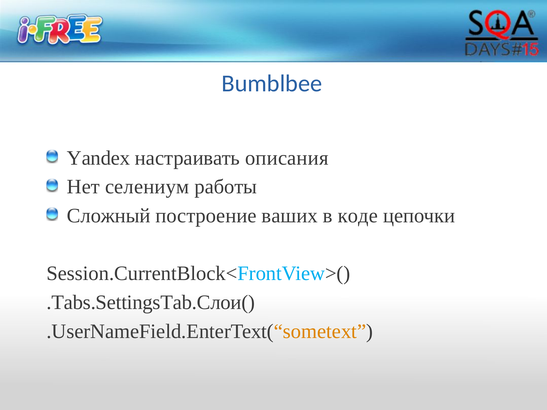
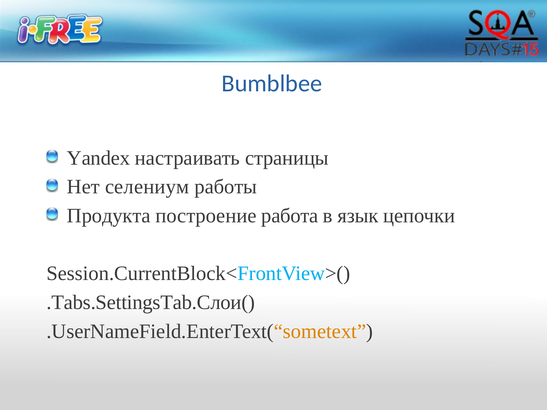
описания: описания -> страницы
Сложный: Сложный -> Продукта
ваших: ваших -> работа
коде: коде -> язык
